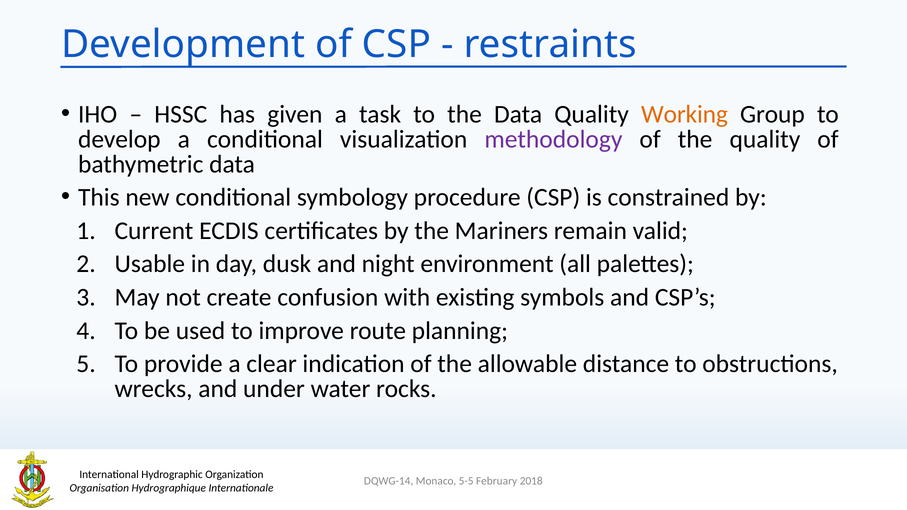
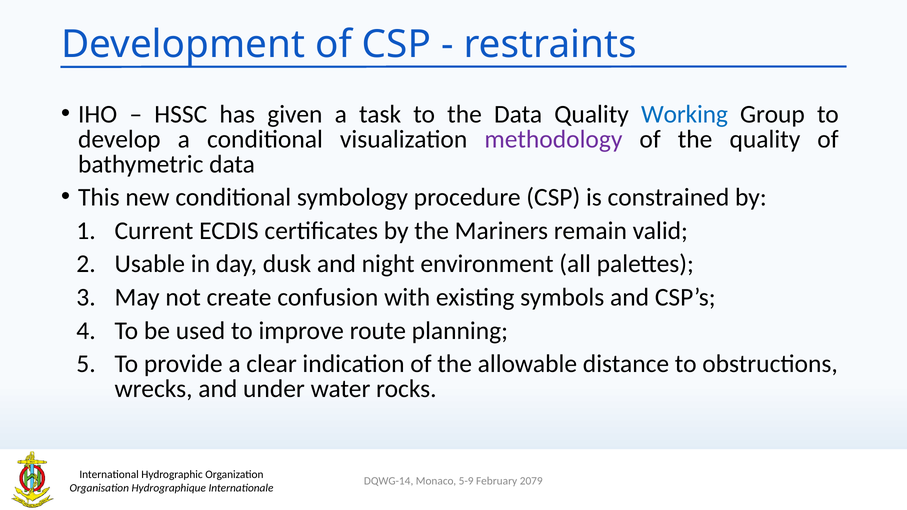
Working colour: orange -> blue
5-5: 5-5 -> 5-9
2018: 2018 -> 2079
